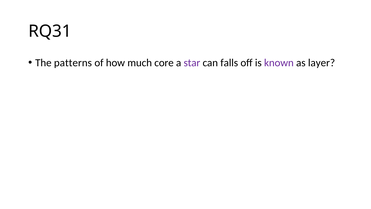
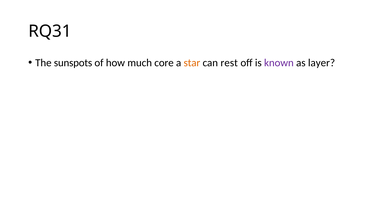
patterns: patterns -> sunspots
star colour: purple -> orange
falls: falls -> rest
